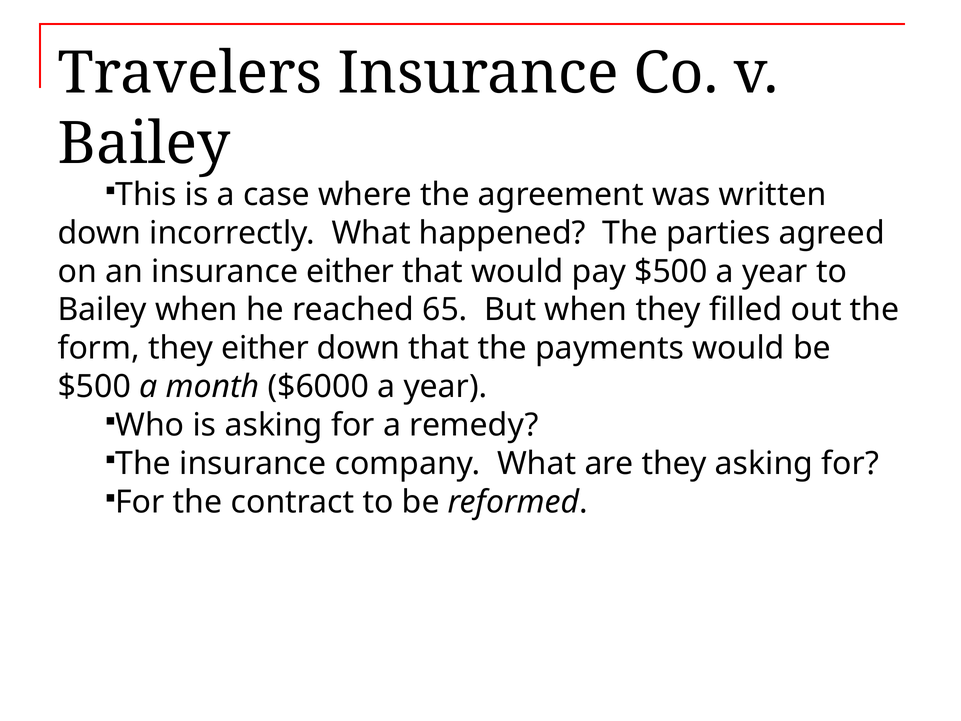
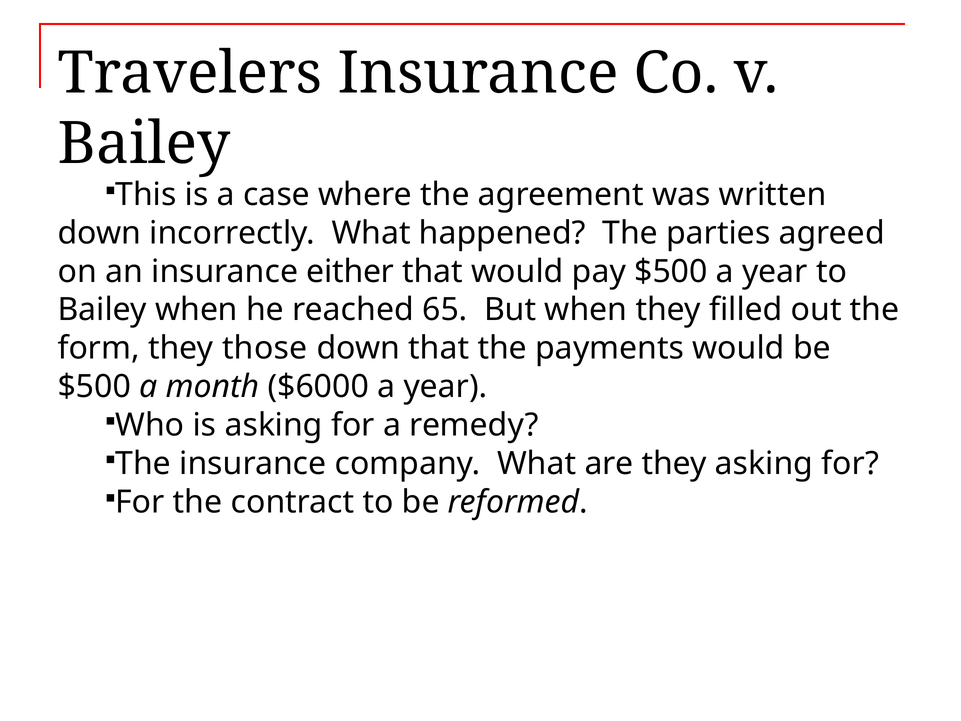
they either: either -> those
